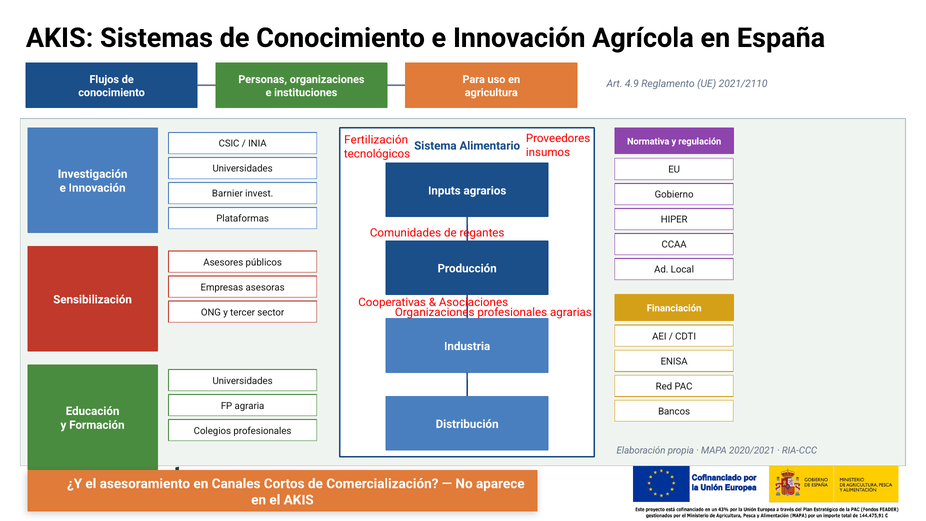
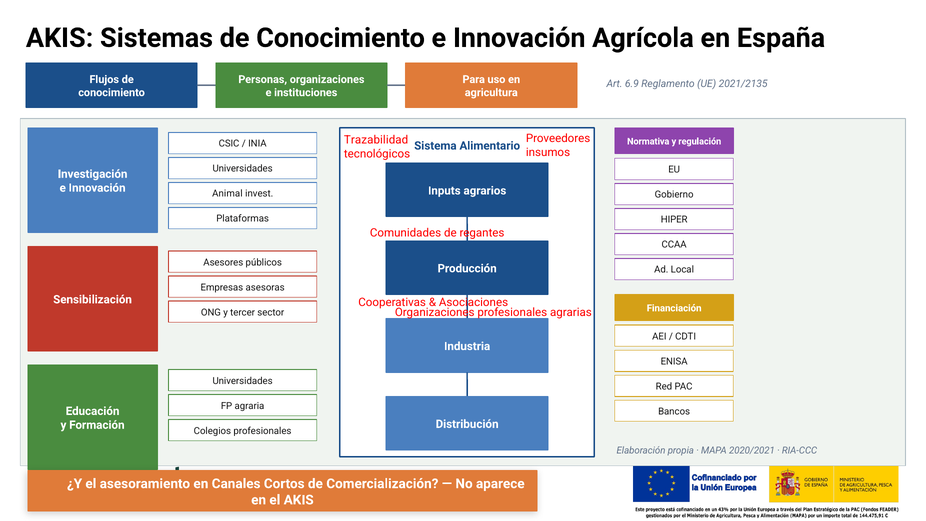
4.9: 4.9 -> 6.9
2021/2110: 2021/2110 -> 2021/2135
Fertilización: Fertilización -> Trazabilidad
Barnier: Barnier -> Animal
